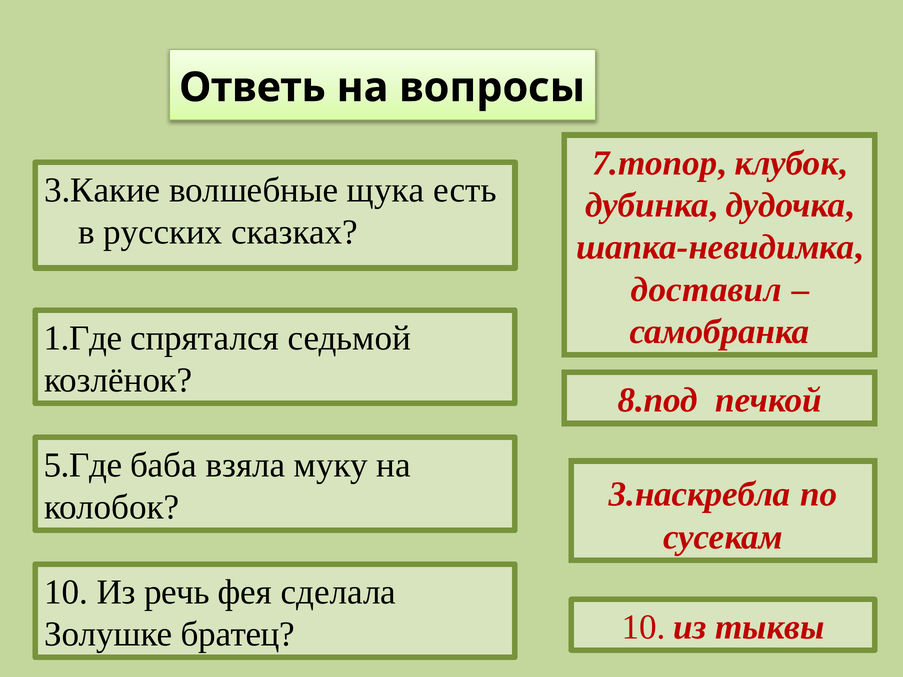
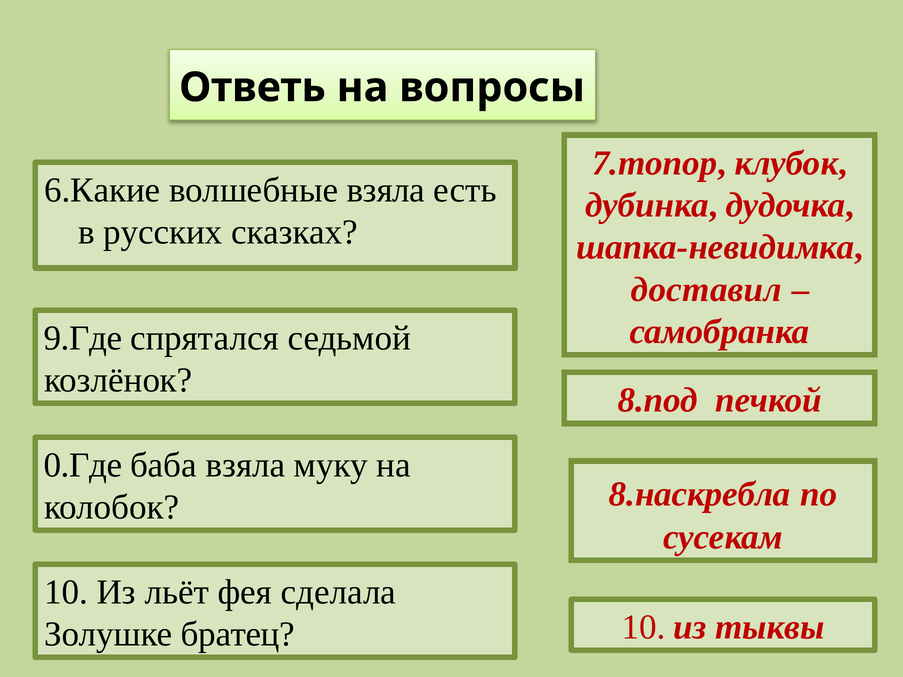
3.Какие: 3.Какие -> 6.Какие
волшебные щука: щука -> взяла
1.Где: 1.Где -> 9.Где
5.Где: 5.Где -> 0.Где
3.наскребла: 3.наскребла -> 8.наскребла
речь: речь -> льёт
